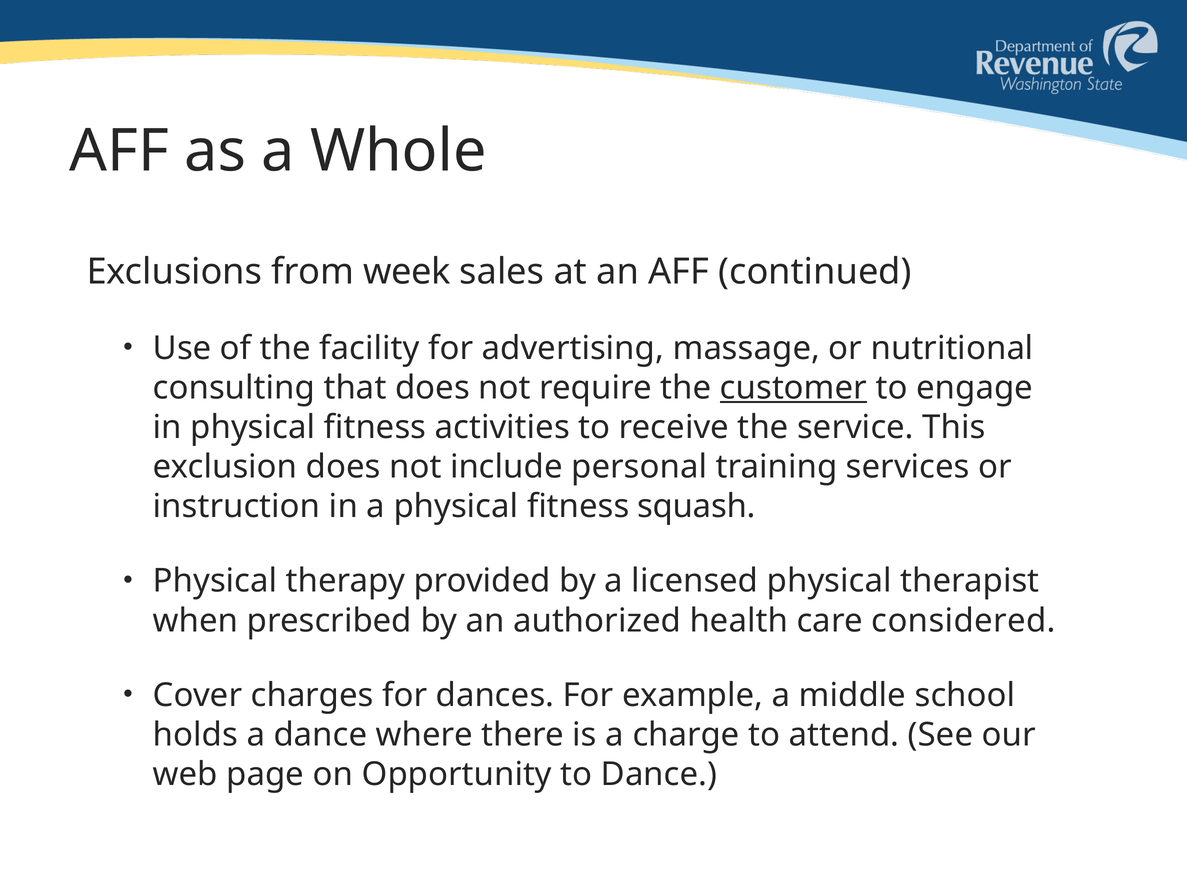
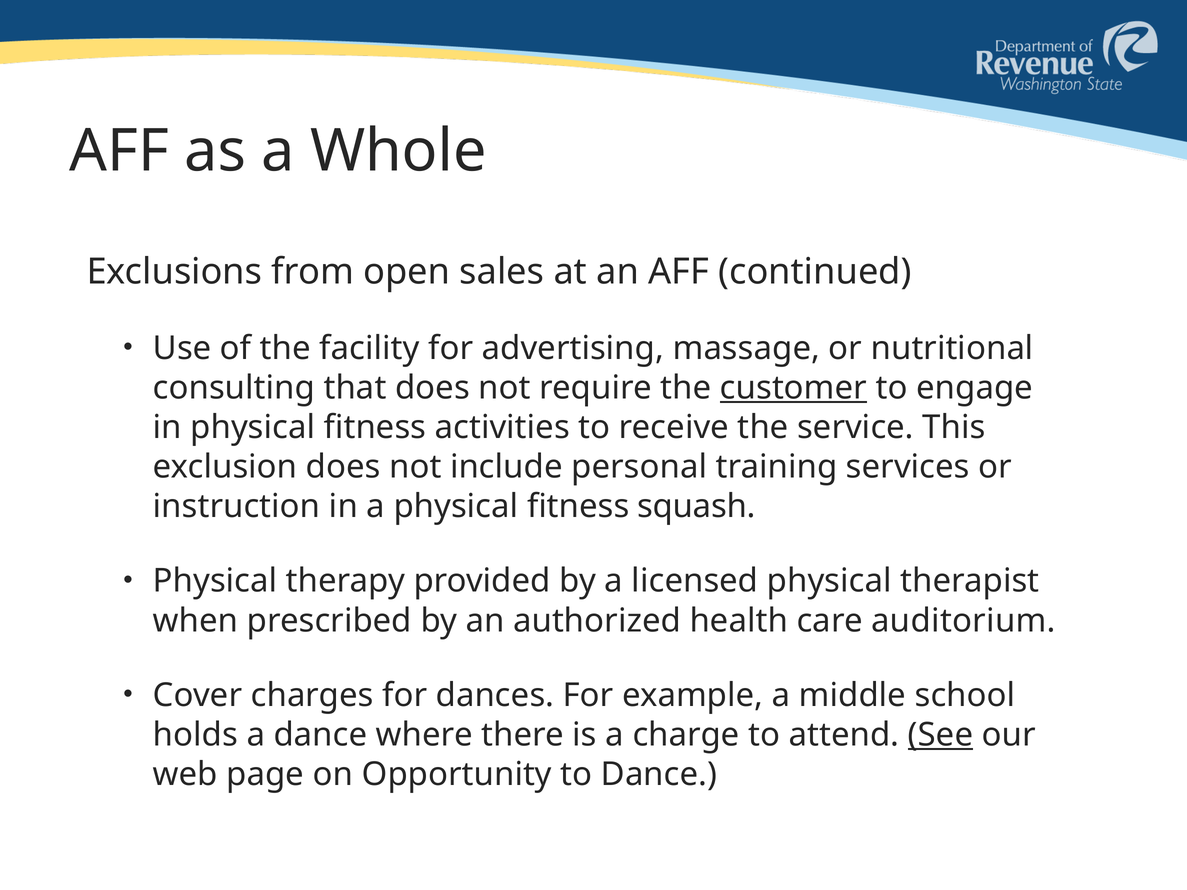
week: week -> open
considered: considered -> auditorium
See underline: none -> present
